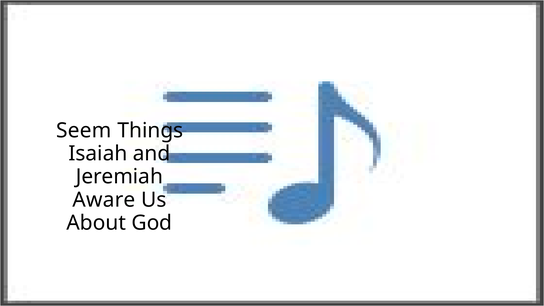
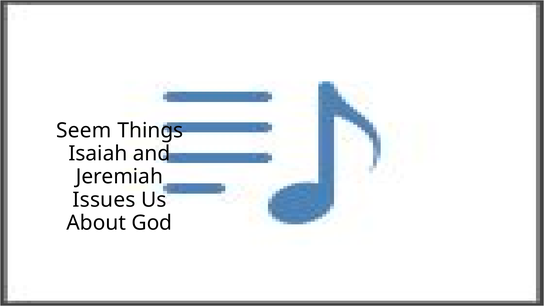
Aware: Aware -> Issues
